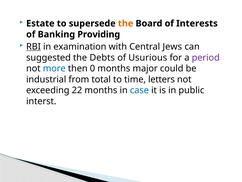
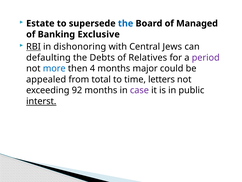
the at (126, 23) colour: orange -> blue
Interests: Interests -> Managed
Providing: Providing -> Exclusive
examination: examination -> dishonoring
suggested: suggested -> defaulting
Usurious: Usurious -> Relatives
0: 0 -> 4
industrial: industrial -> appealed
22: 22 -> 92
case colour: blue -> purple
interst underline: none -> present
